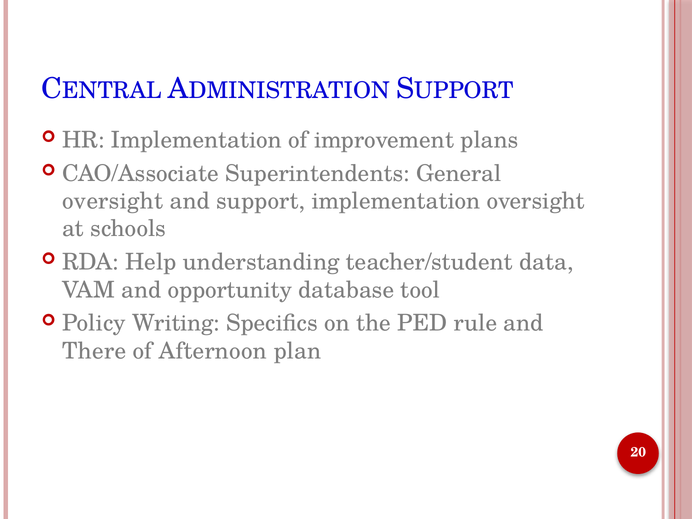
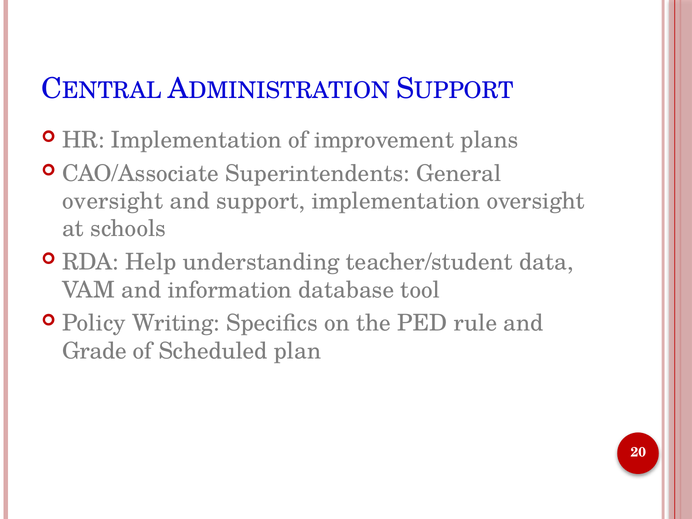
opportunity: opportunity -> information
There: There -> Grade
Afternoon: Afternoon -> Scheduled
